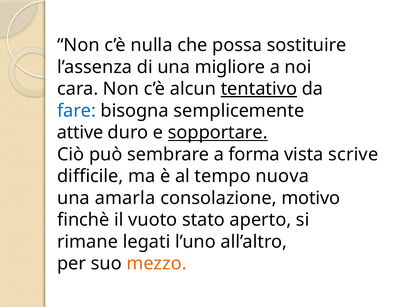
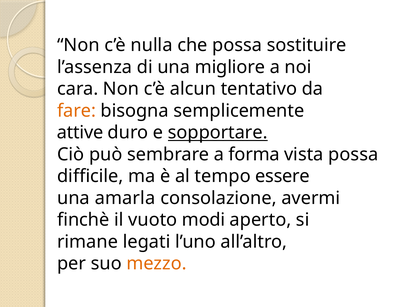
tentativo underline: present -> none
fare colour: blue -> orange
vista scrive: scrive -> possa
nuova: nuova -> essere
motivo: motivo -> avermi
stato: stato -> modi
